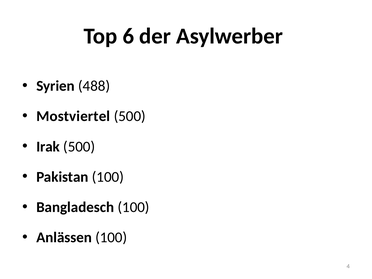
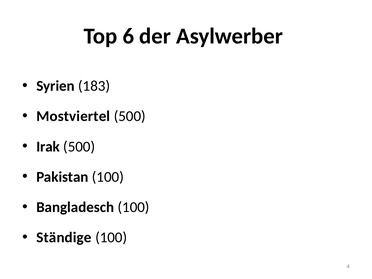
488: 488 -> 183
Anlässen: Anlässen -> Ständige
